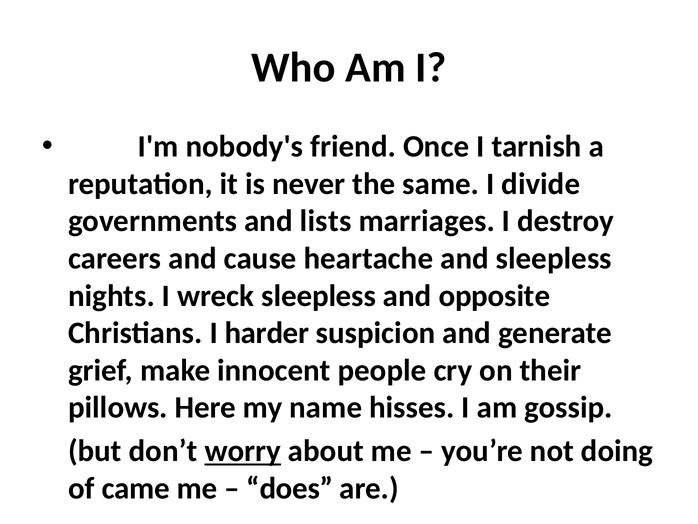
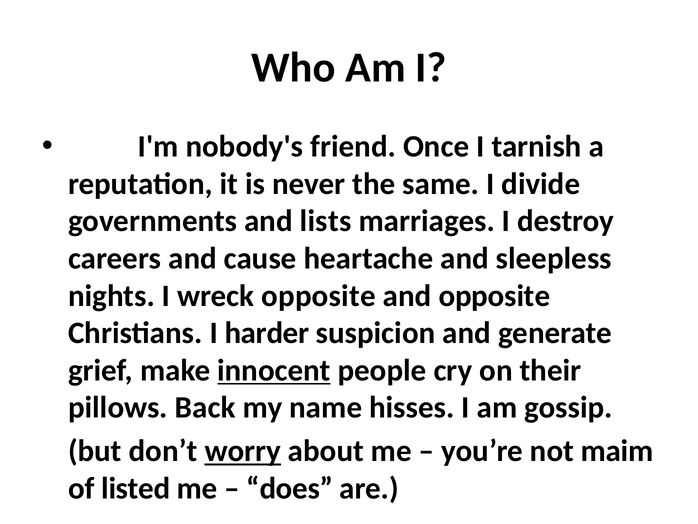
wreck sleepless: sleepless -> opposite
innocent underline: none -> present
Here: Here -> Back
doing: doing -> maim
came: came -> listed
